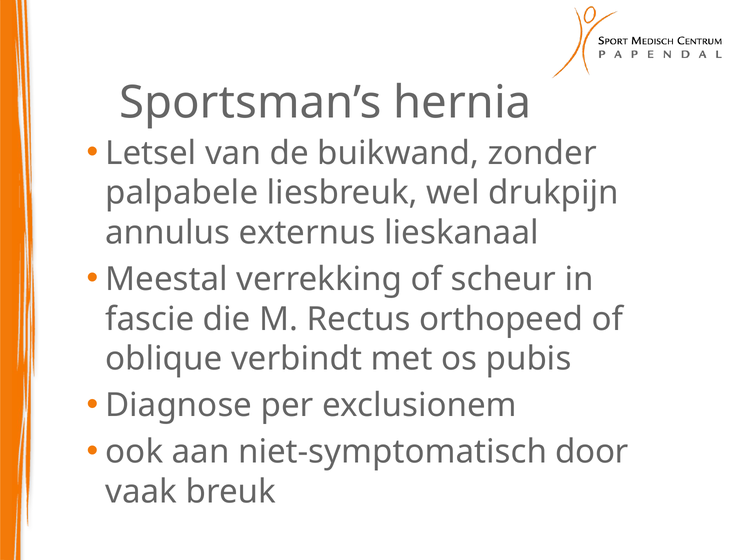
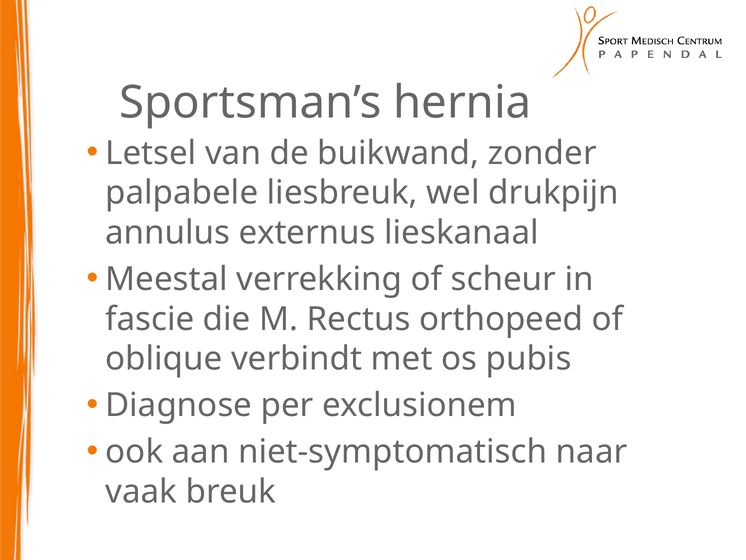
door: door -> naar
